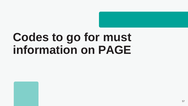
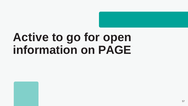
Codes: Codes -> Active
must: must -> open
